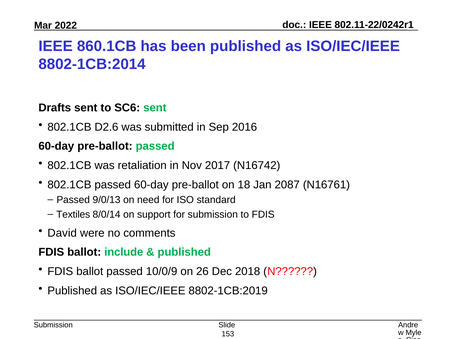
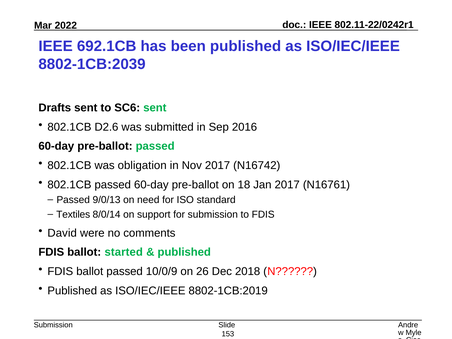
860.1CB: 860.1CB -> 692.1CB
8802-1CB:2014: 8802-1CB:2014 -> 8802-1CB:2039
retaliation: retaliation -> obligation
Jan 2087: 2087 -> 2017
include: include -> started
